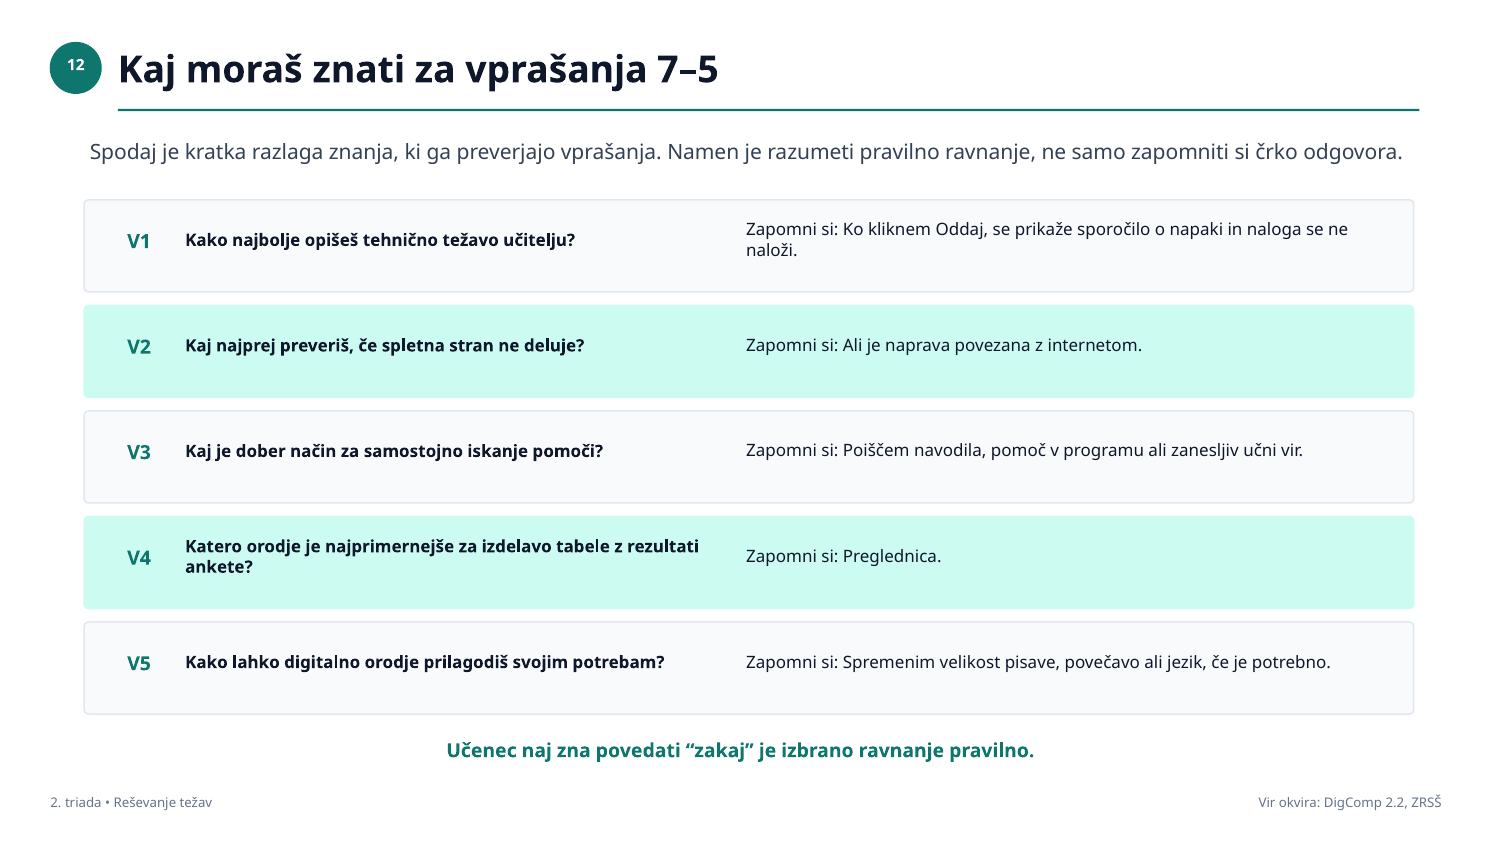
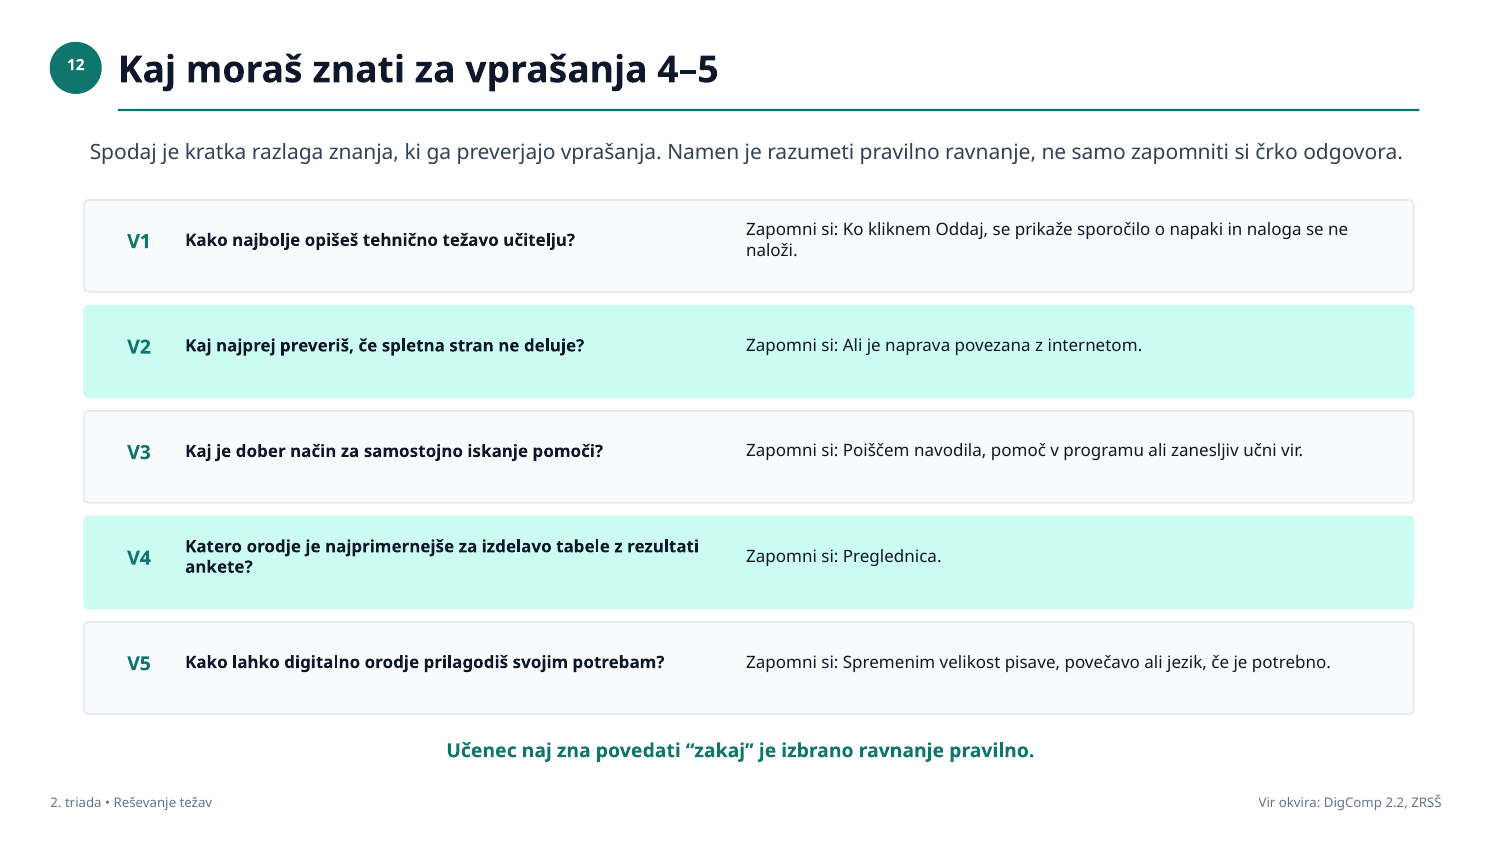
7–5: 7–5 -> 4–5
